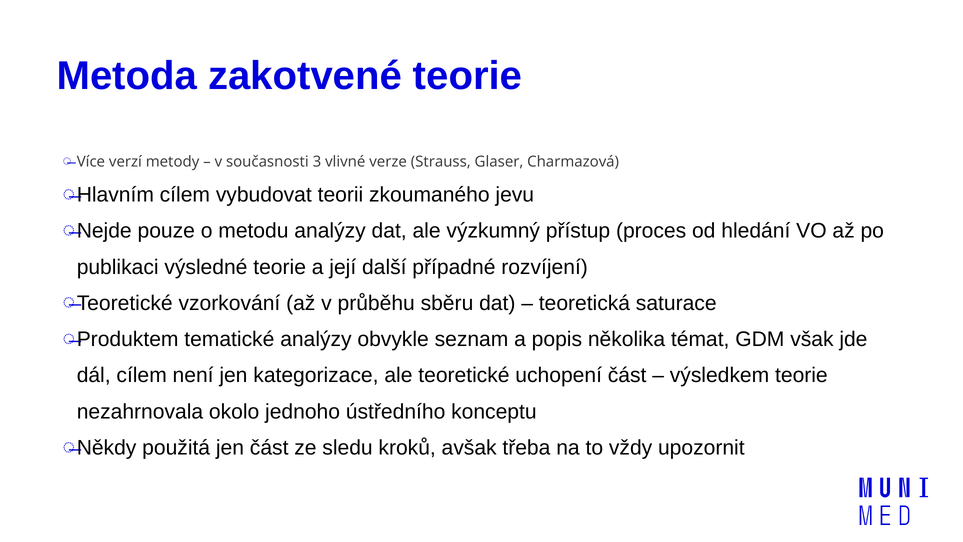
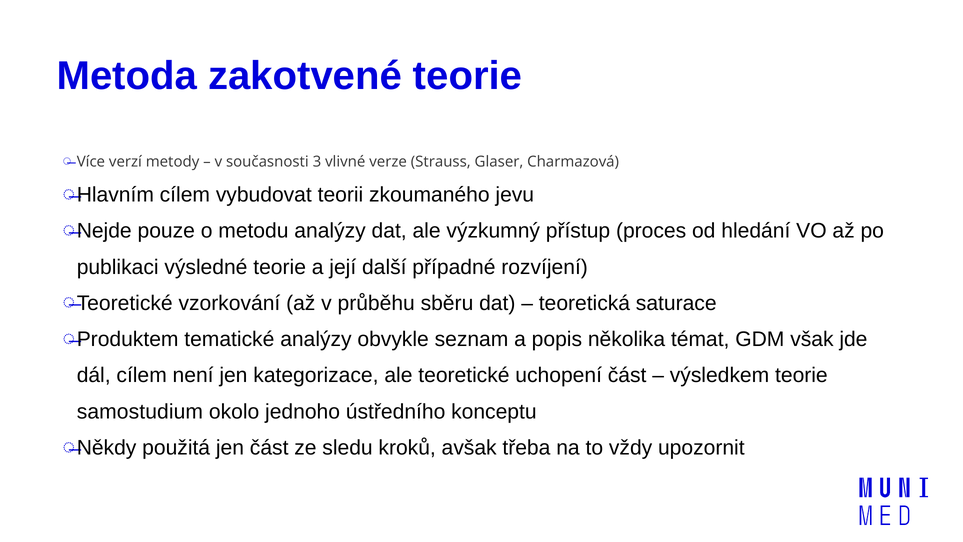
nezahrnovala: nezahrnovala -> samostudium
